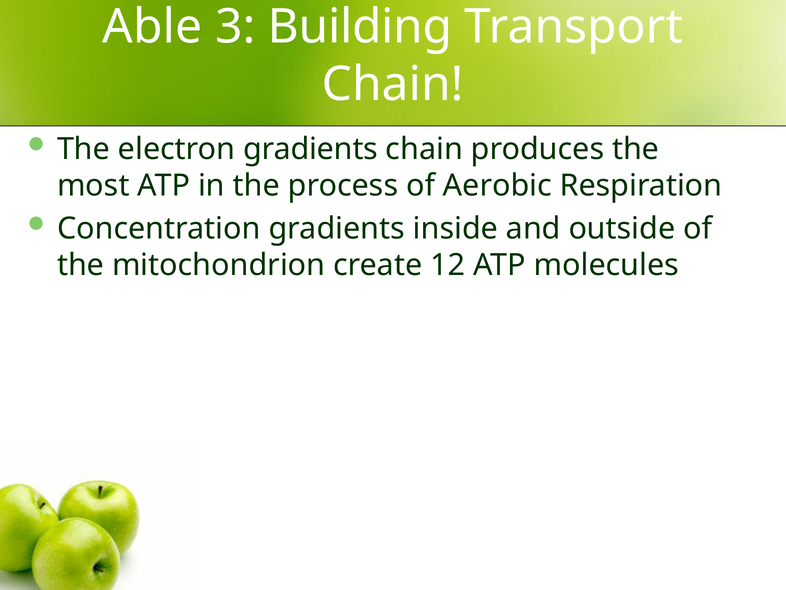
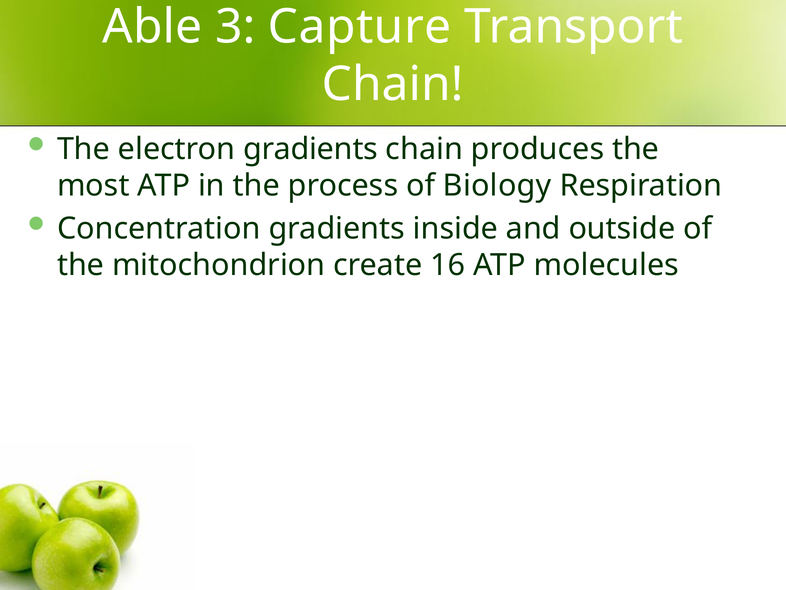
Building: Building -> Capture
Aerobic: Aerobic -> Biology
12: 12 -> 16
